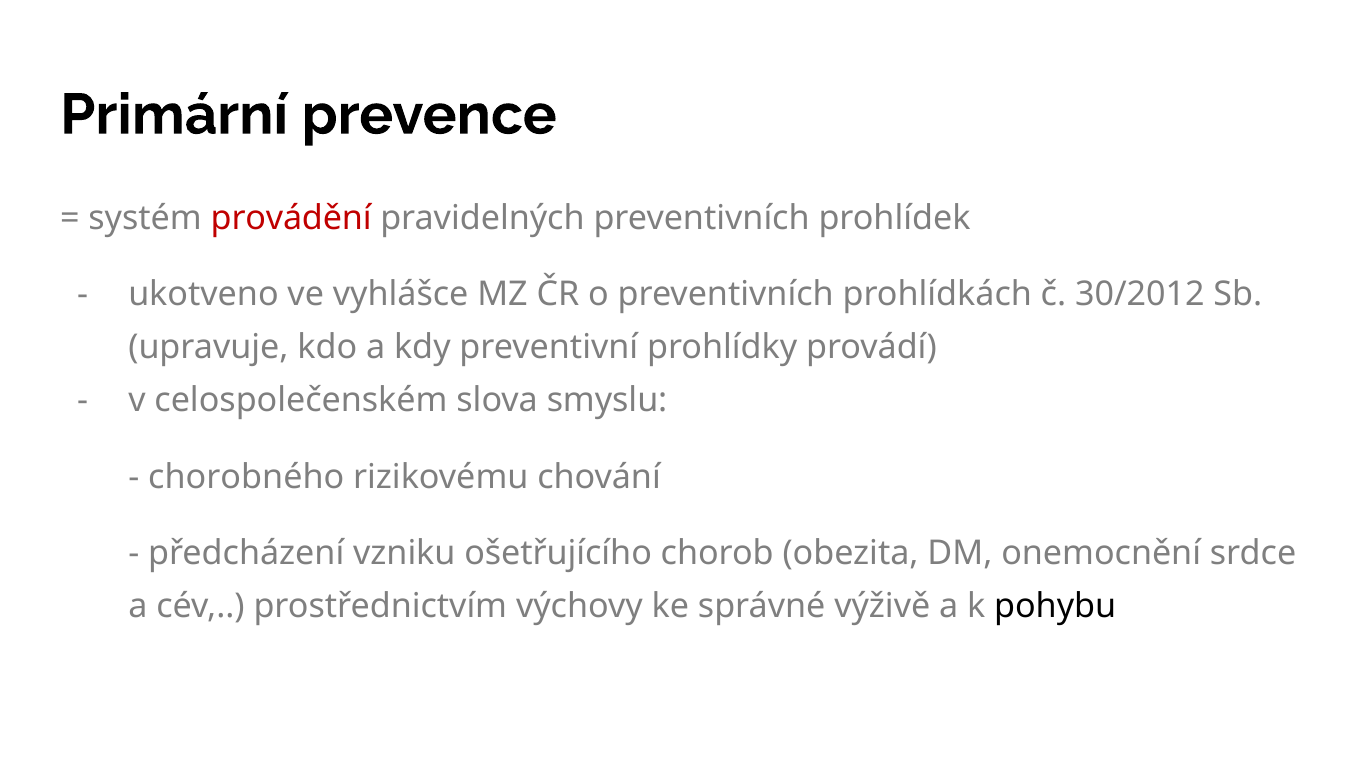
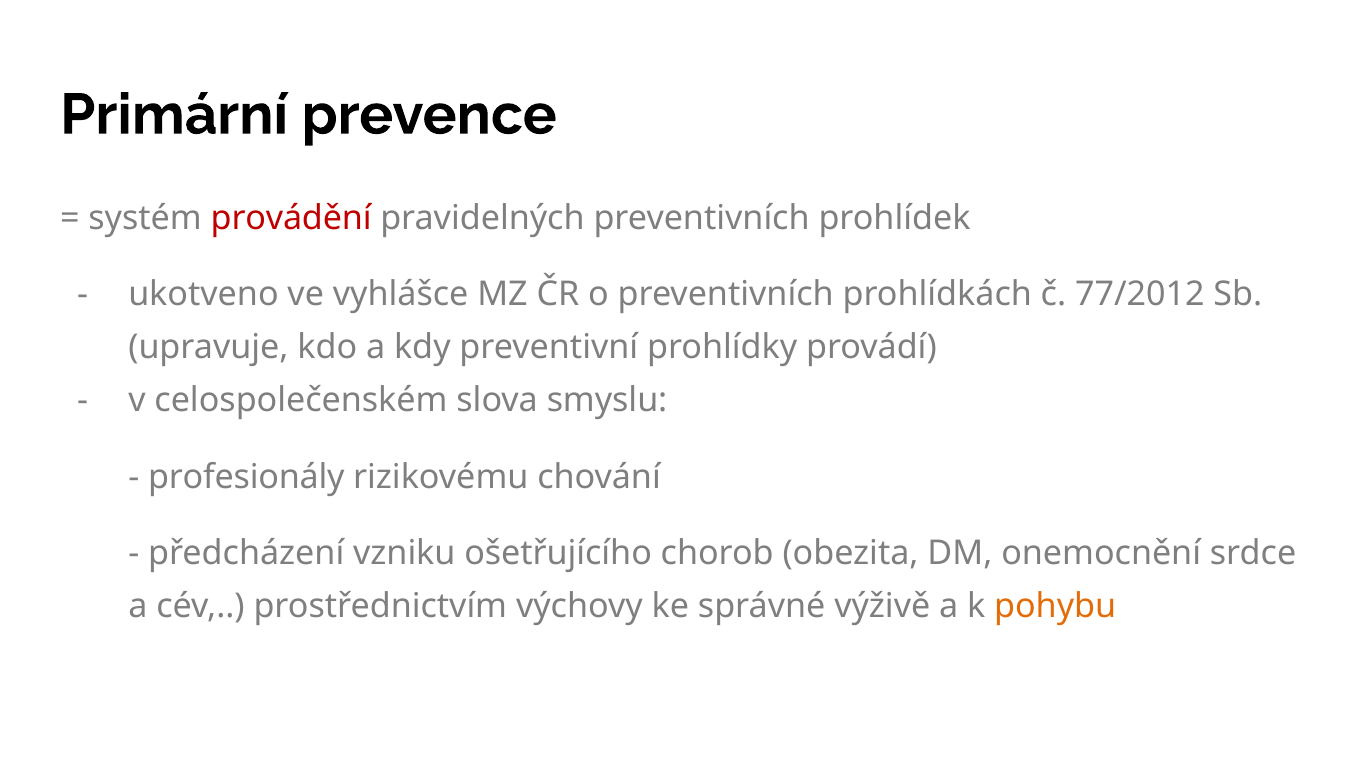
30/2012: 30/2012 -> 77/2012
chorobného: chorobného -> profesionály
pohybu colour: black -> orange
